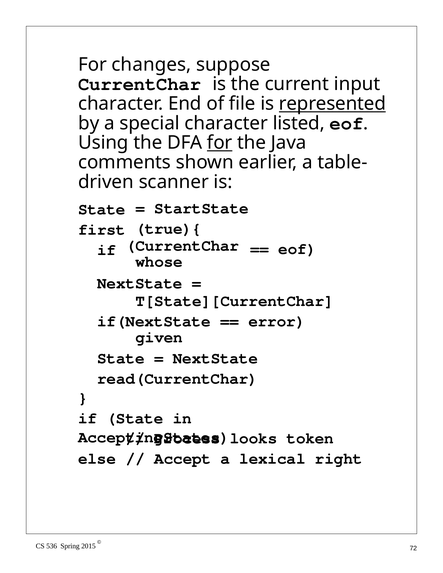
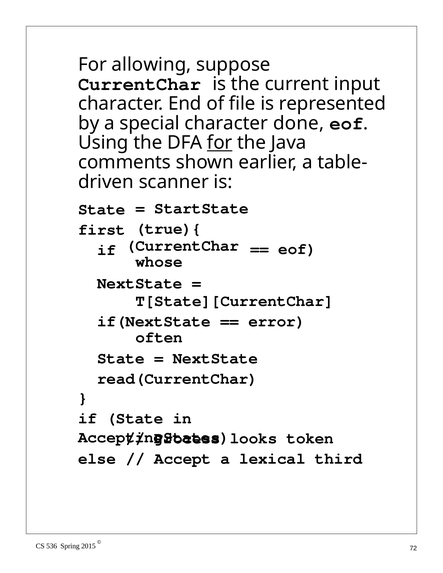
changes: changes -> allowing
represented underline: present -> none
listed: listed -> done
given: given -> often
right: right -> third
